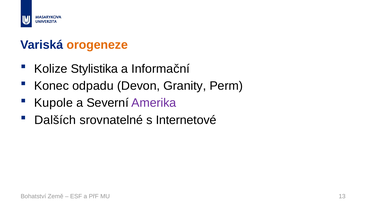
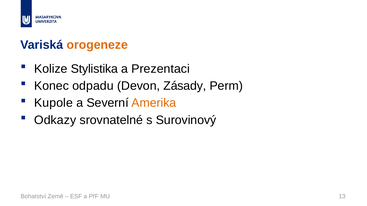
Informační: Informační -> Prezentaci
Granity: Granity -> Zásady
Amerika colour: purple -> orange
Dalších: Dalších -> Odkazy
Internetové: Internetové -> Surovinový
